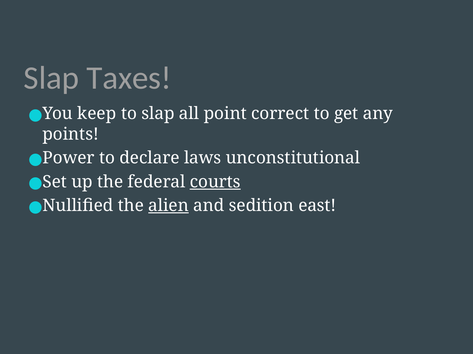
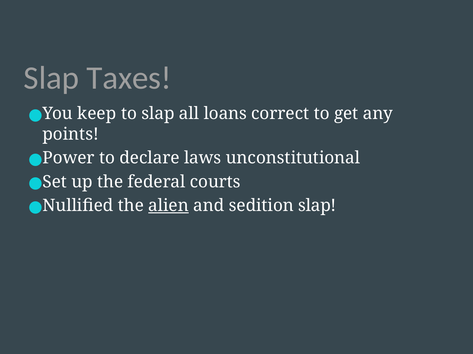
point: point -> loans
courts underline: present -> none
sedition east: east -> slap
